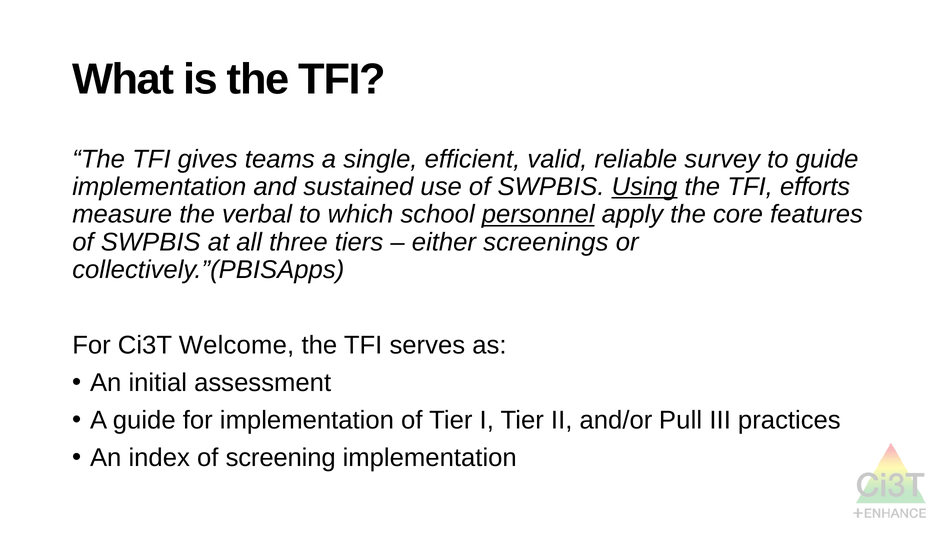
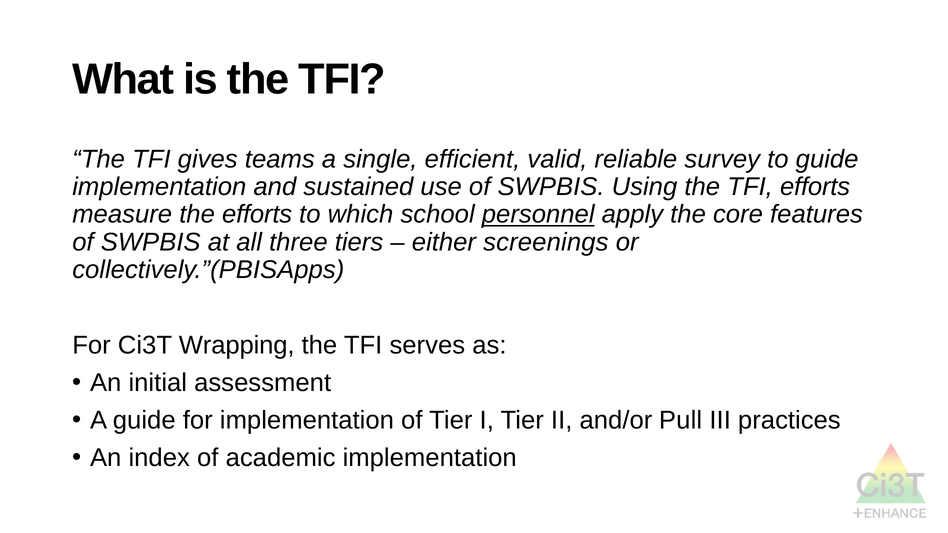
Using underline: present -> none
the verbal: verbal -> efforts
Welcome: Welcome -> Wrapping
screening: screening -> academic
